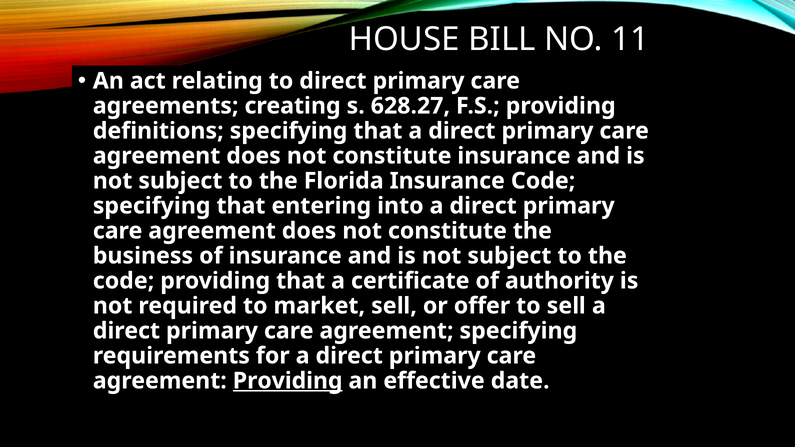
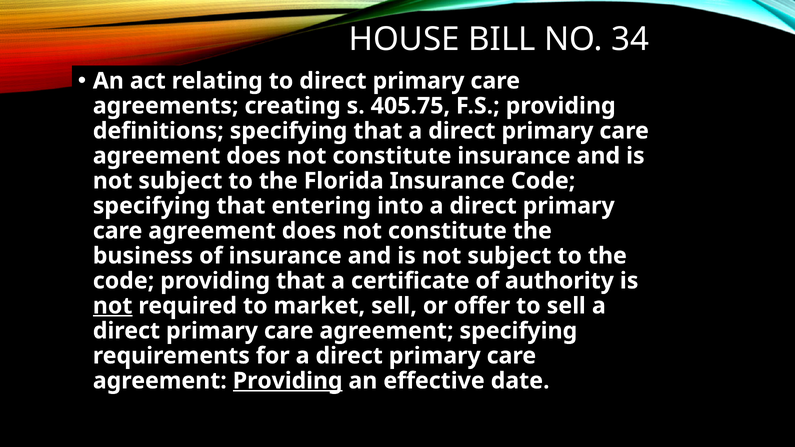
11: 11 -> 34
628.27: 628.27 -> 405.75
not at (113, 306) underline: none -> present
